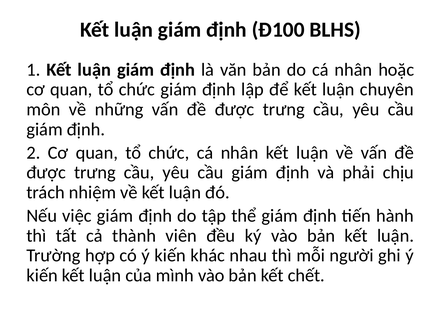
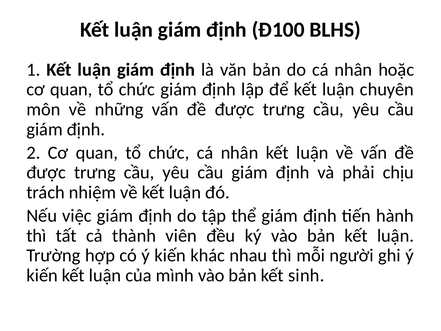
chết: chết -> sinh
